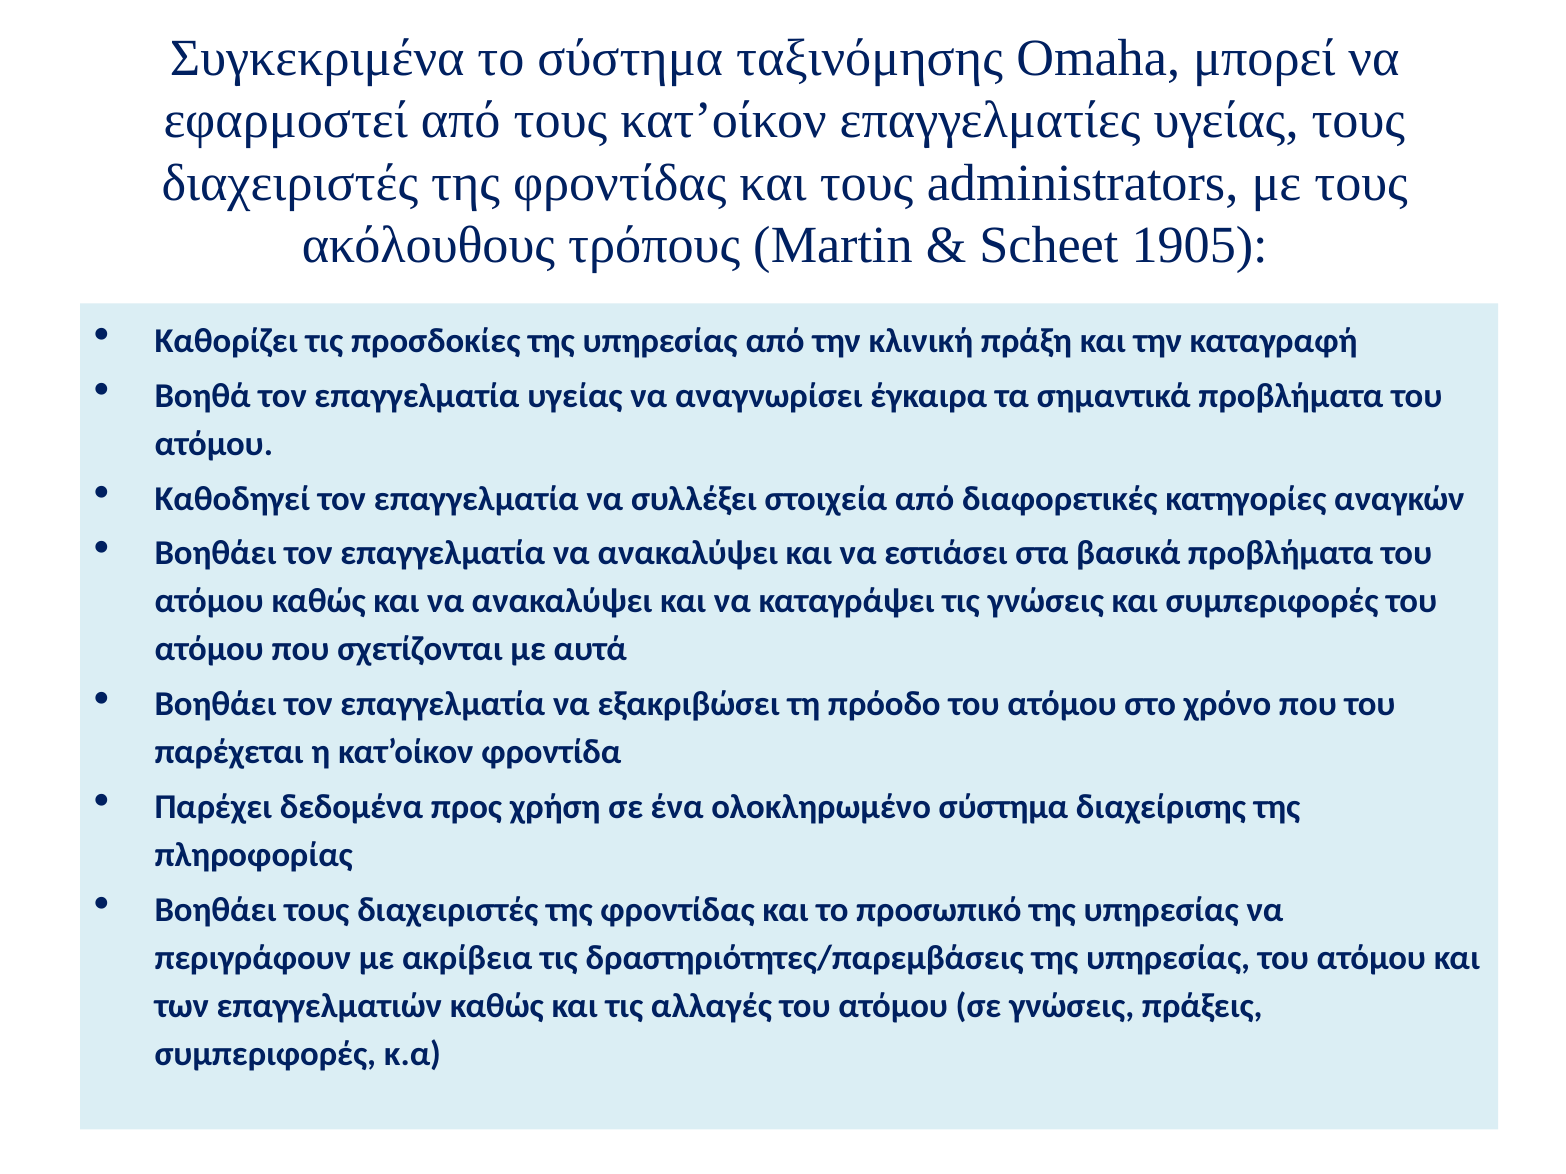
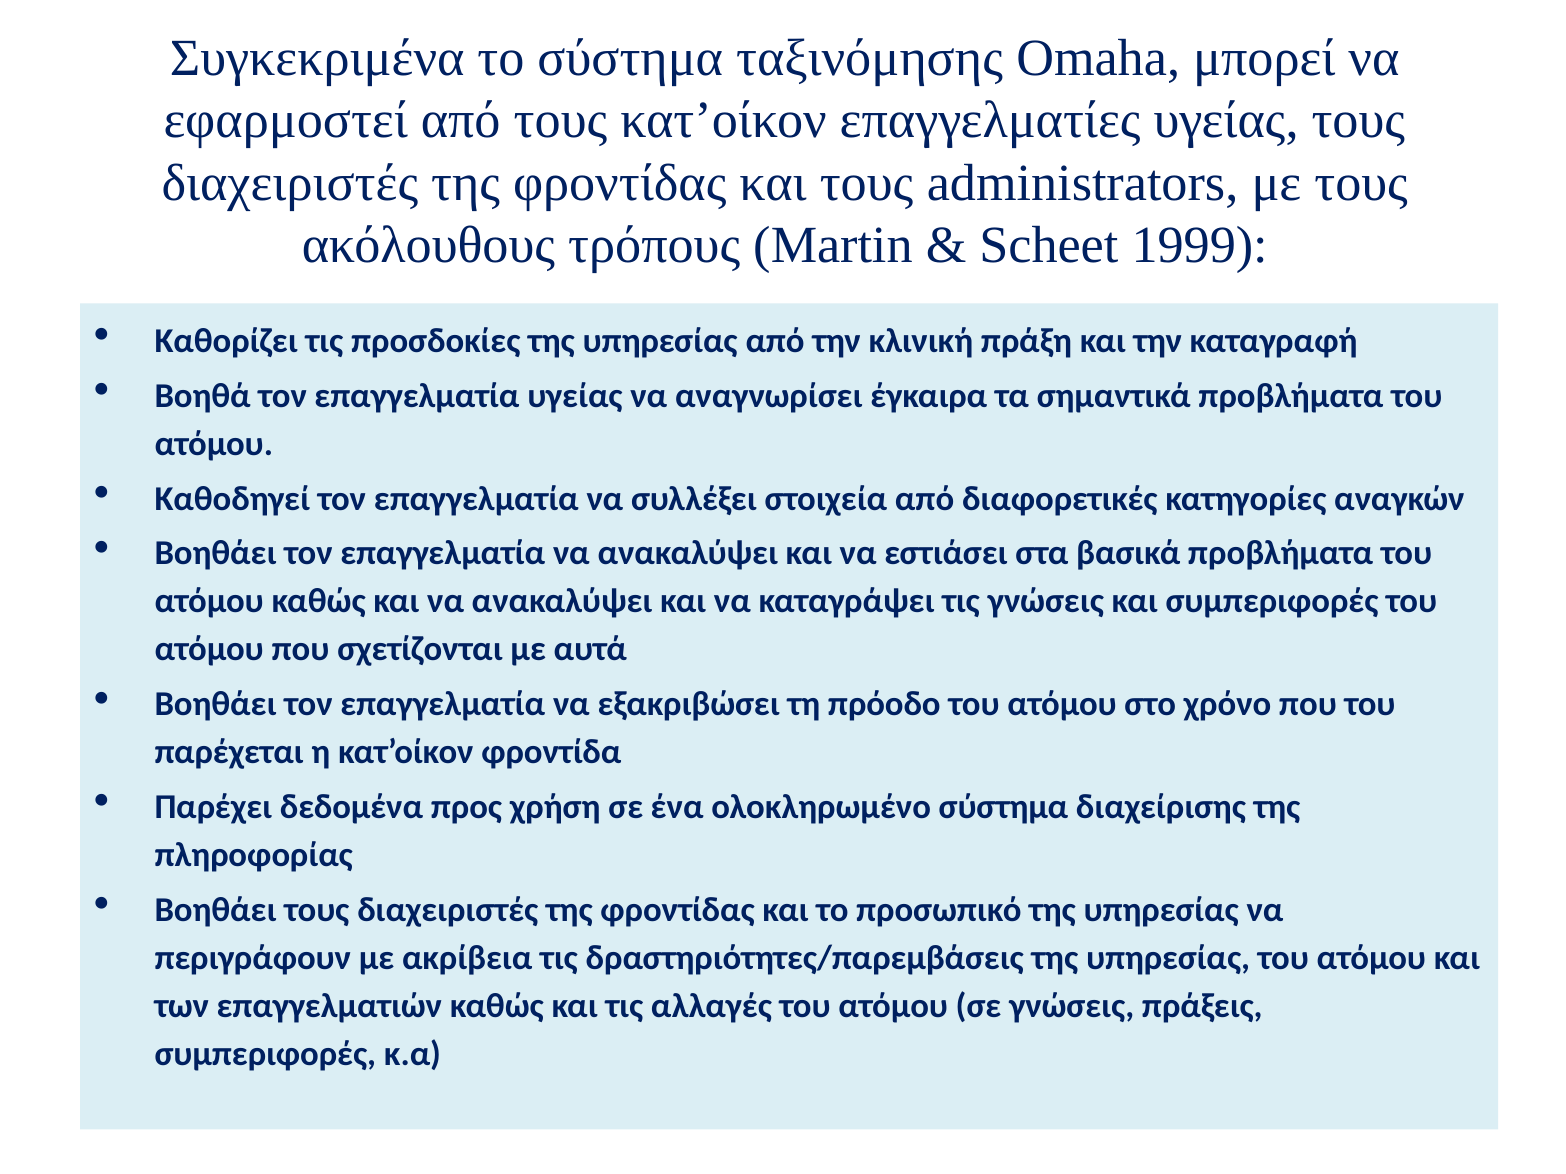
1905: 1905 -> 1999
